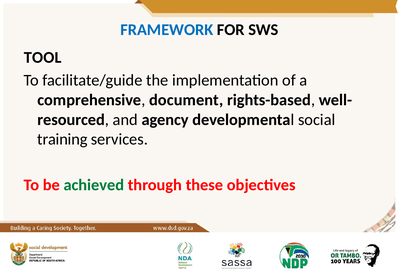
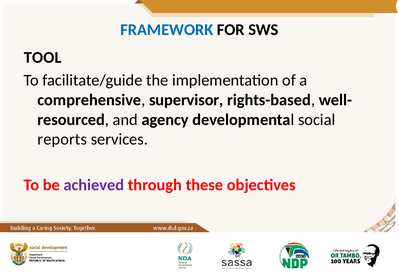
document: document -> supervisor
training: training -> reports
achieved colour: green -> purple
